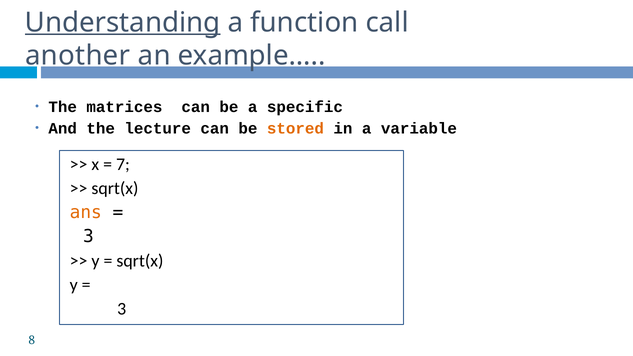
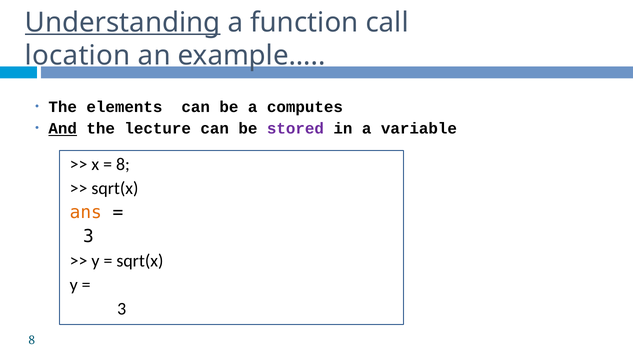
another: another -> location
matrices: matrices -> elements
specific: specific -> computes
And underline: none -> present
stored colour: orange -> purple
7 at (123, 165): 7 -> 8
